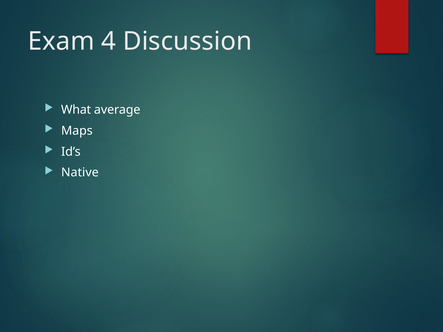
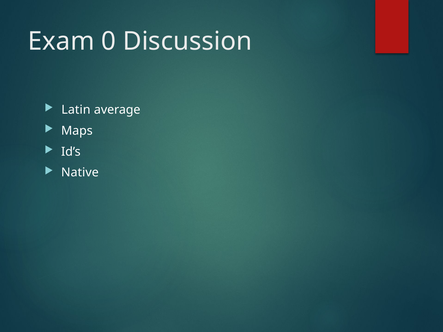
4: 4 -> 0
What: What -> Latin
